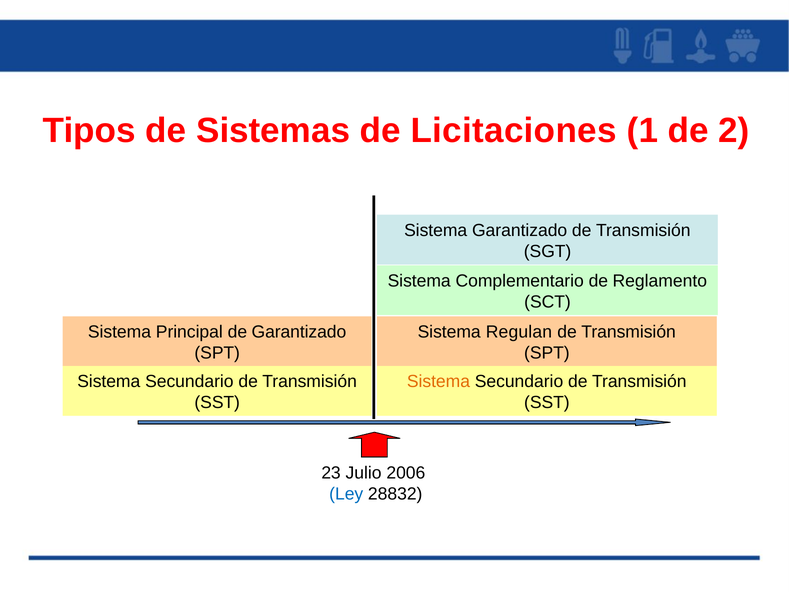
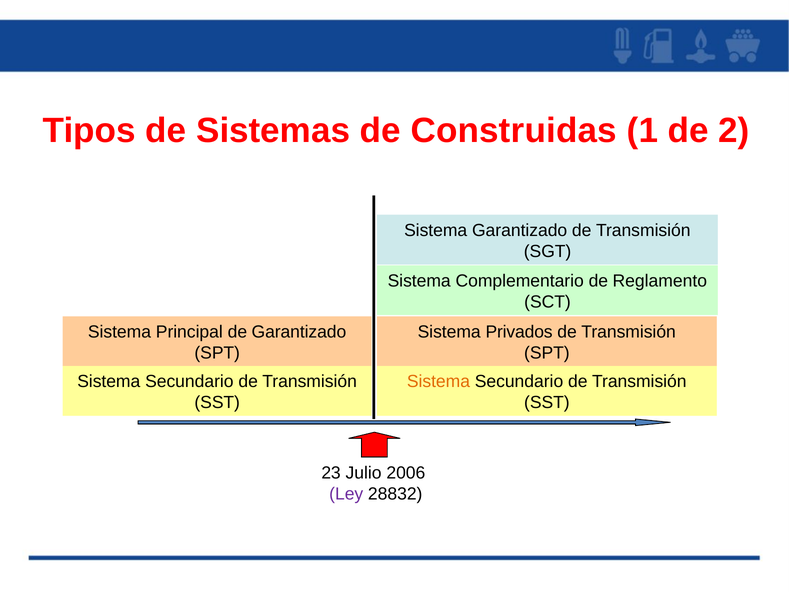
Licitaciones: Licitaciones -> Construidas
Regulan: Regulan -> Privados
Ley colour: blue -> purple
